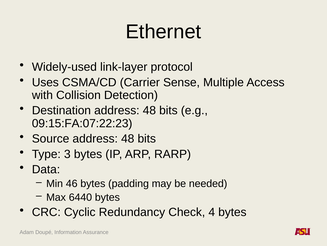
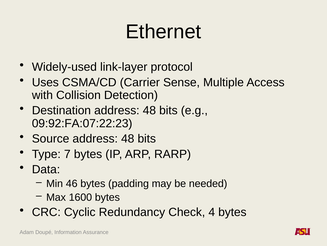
09:15:FA:07:22:23: 09:15:FA:07:22:23 -> 09:92:FA:07:22:23
3: 3 -> 7
6440: 6440 -> 1600
